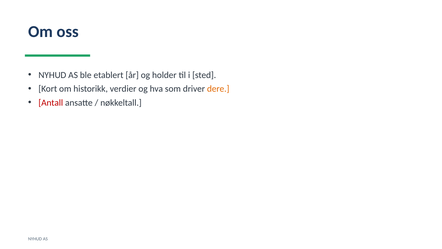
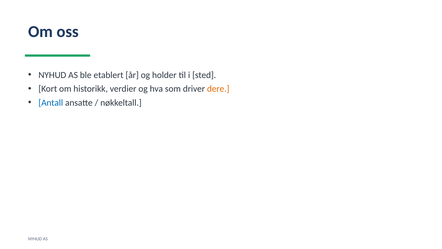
Antall colour: red -> blue
